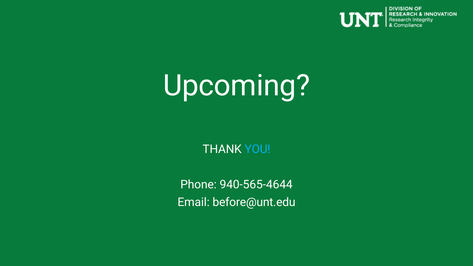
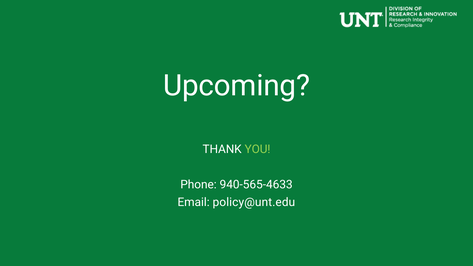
YOU colour: light blue -> light green
940-565-4644: 940-565-4644 -> 940-565-4633
before@unt.edu: before@unt.edu -> policy@unt.edu
